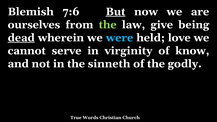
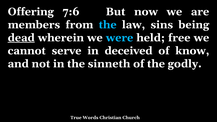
Blemish: Blemish -> Offering
But underline: present -> none
ourselves: ourselves -> members
the at (108, 25) colour: light green -> light blue
give: give -> sins
love: love -> free
virginity: virginity -> deceived
